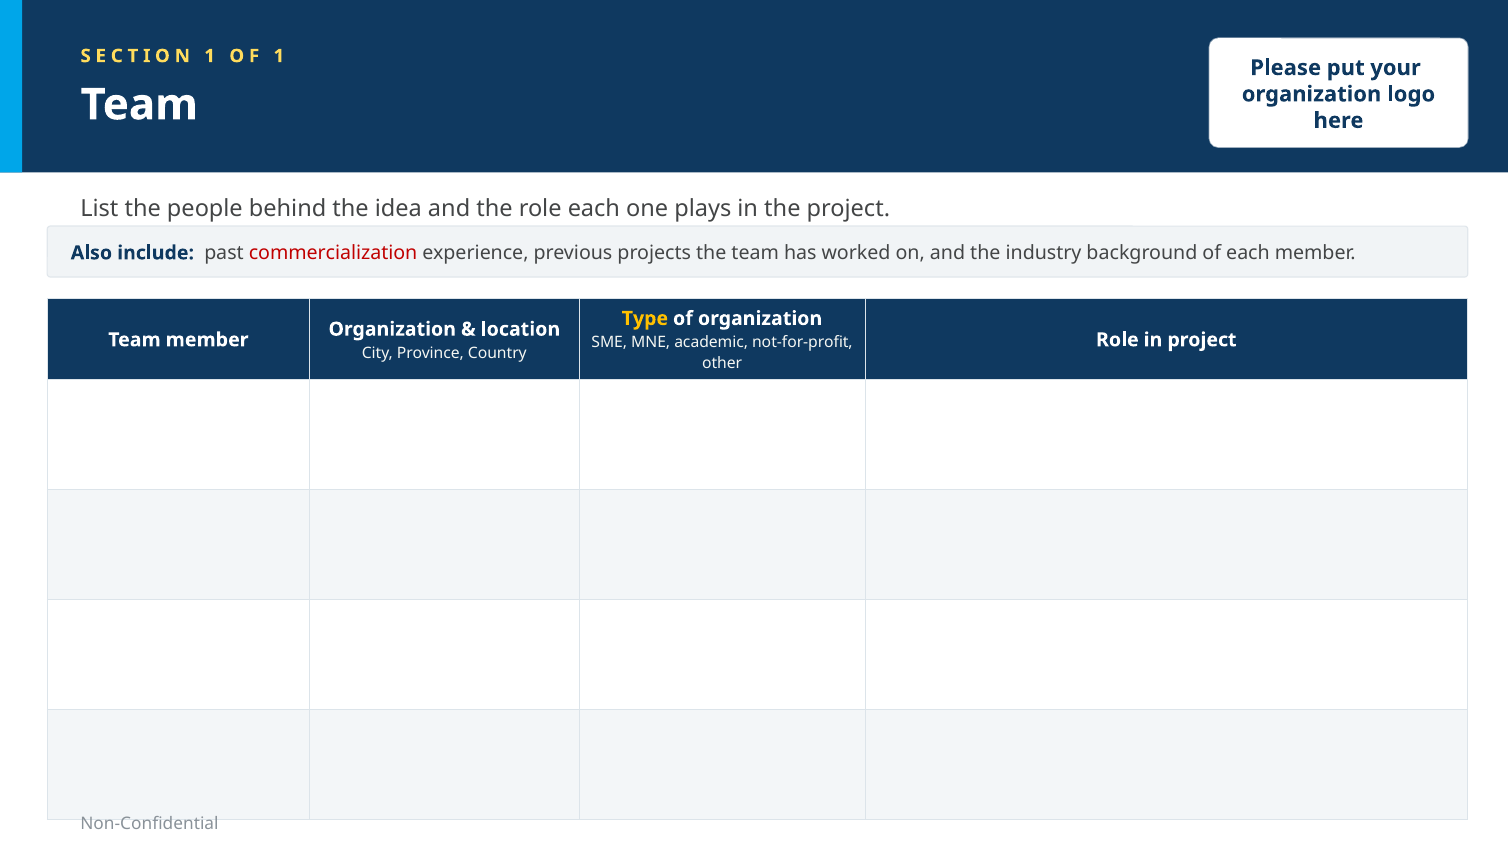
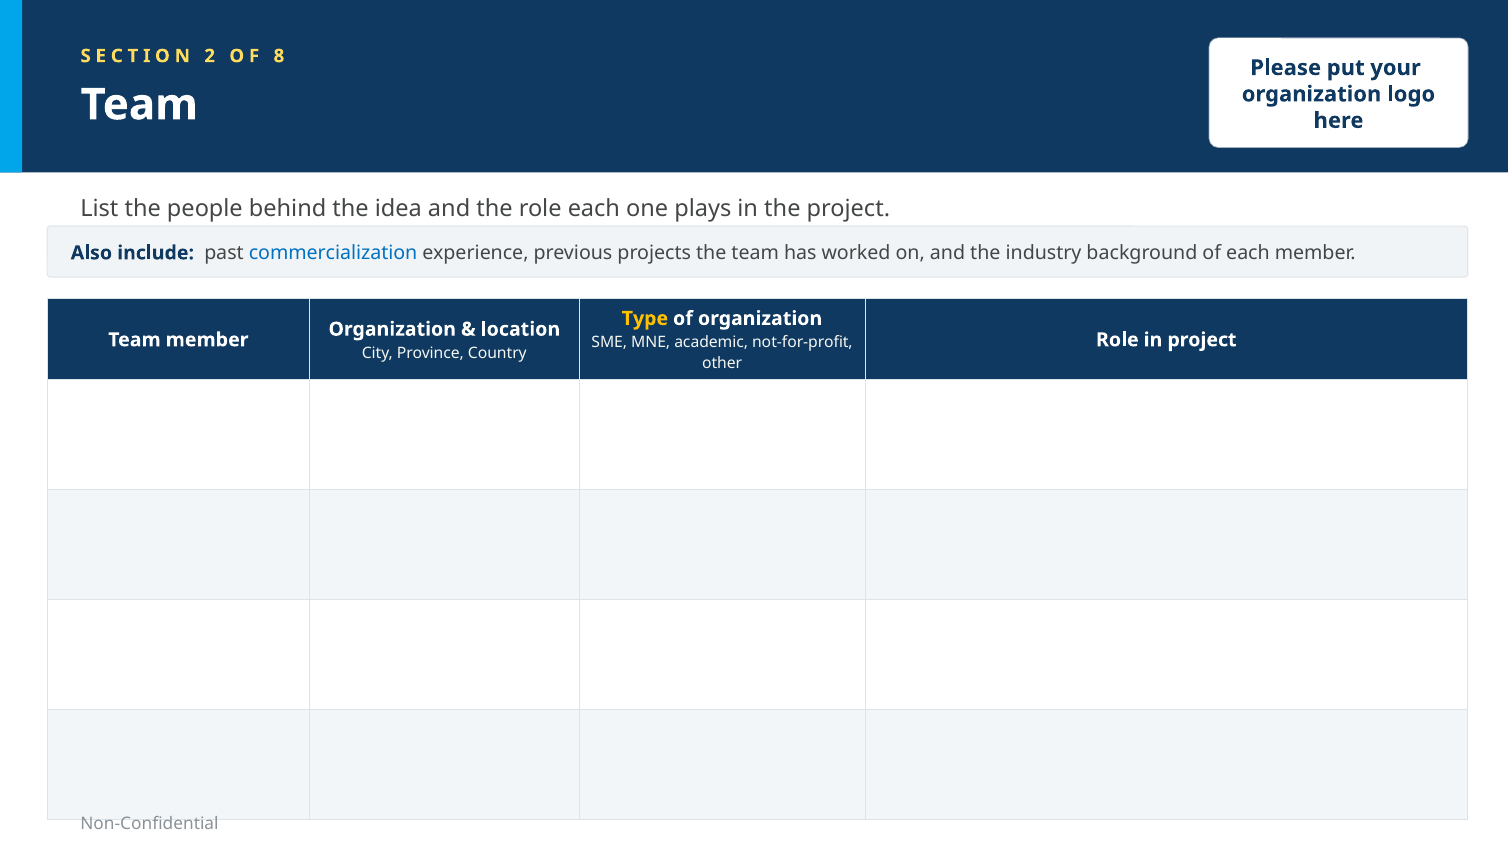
1 at (210, 56): 1 -> 2
OF 1: 1 -> 8
commercialization colour: red -> blue
